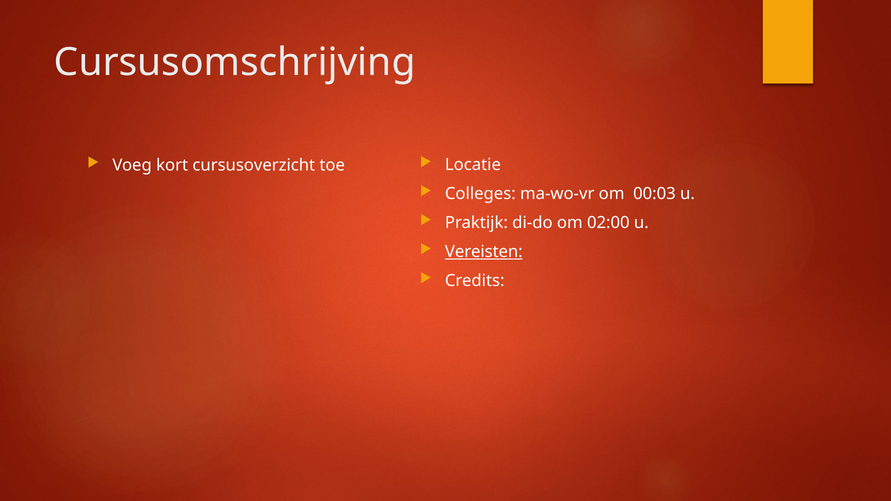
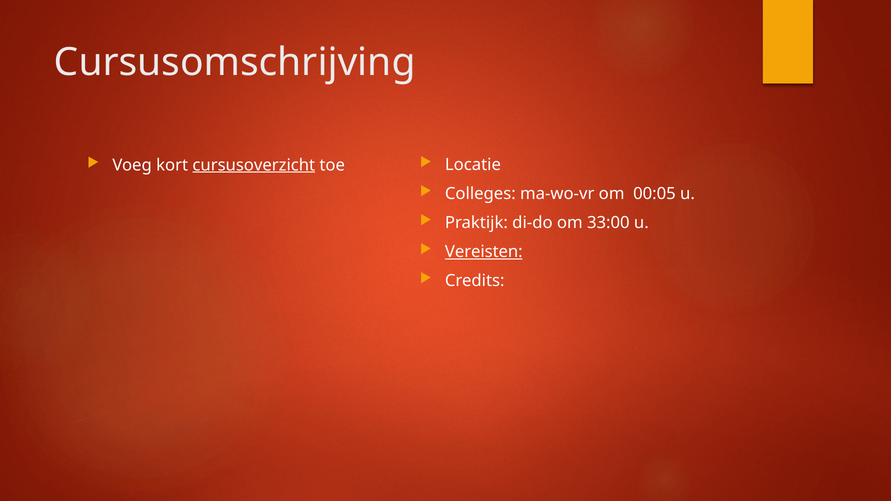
cursusoverzicht underline: none -> present
00:03: 00:03 -> 00:05
02:00: 02:00 -> 33:00
